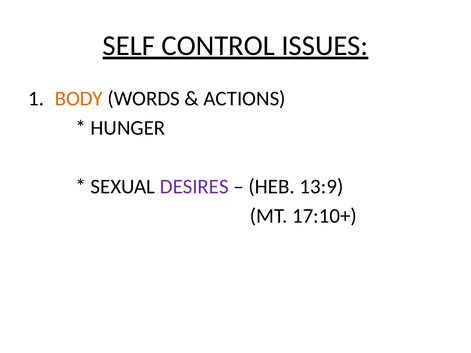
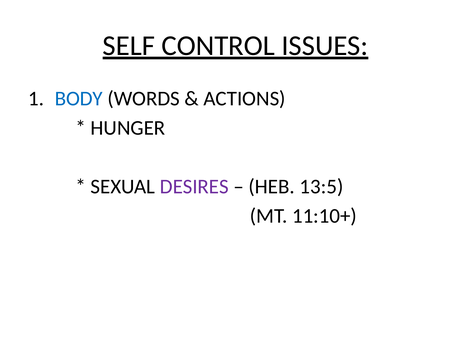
BODY colour: orange -> blue
13:9: 13:9 -> 13:5
17:10+: 17:10+ -> 11:10+
